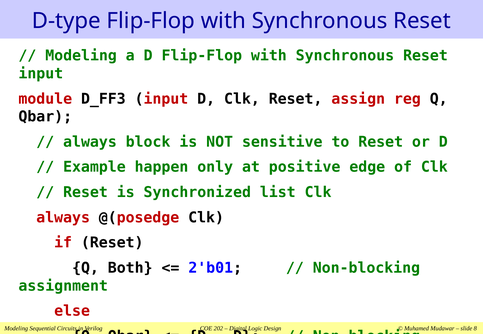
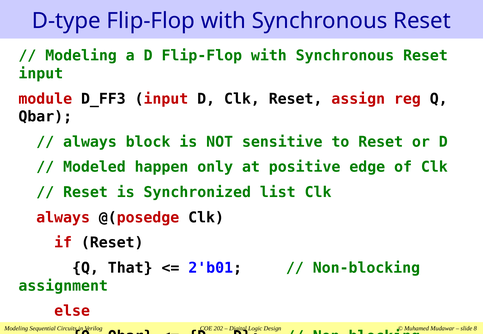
Example: Example -> Modeled
Both: Both -> That
